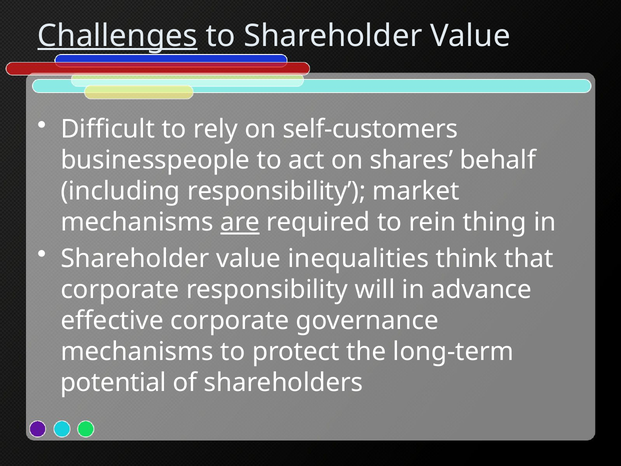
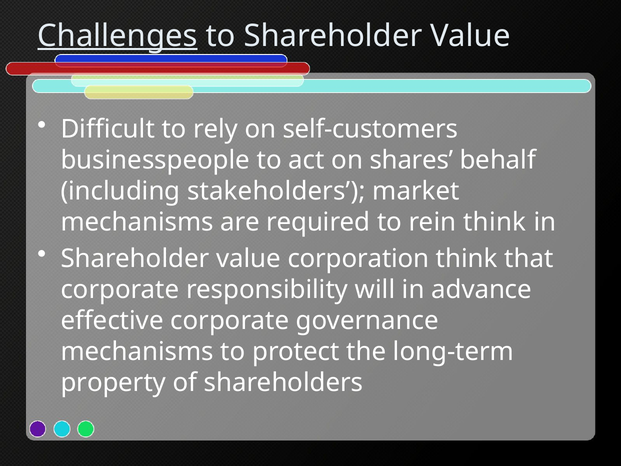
including responsibility: responsibility -> stakeholders
are underline: present -> none
rein thing: thing -> think
inequalities: inequalities -> corporation
potential: potential -> property
